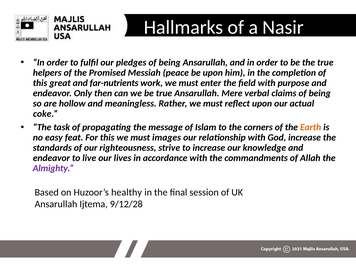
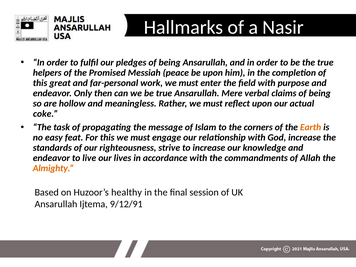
far-nutrients: far-nutrients -> far-personal
images: images -> engage
Almighty colour: purple -> orange
9/12/28: 9/12/28 -> 9/12/91
